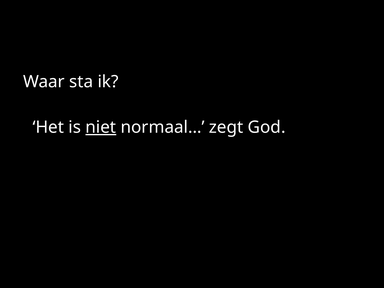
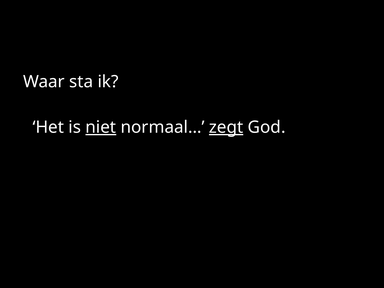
zegt underline: none -> present
